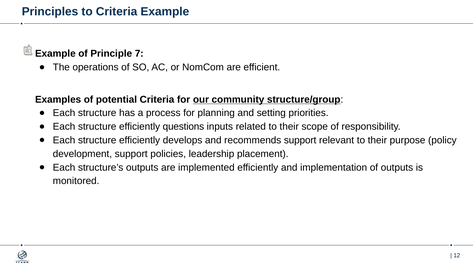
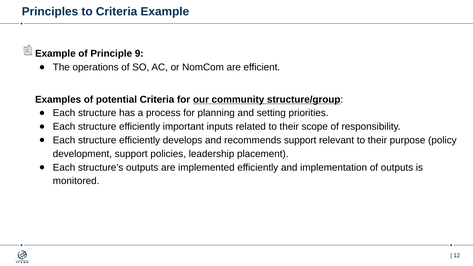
7: 7 -> 9
questions: questions -> important
